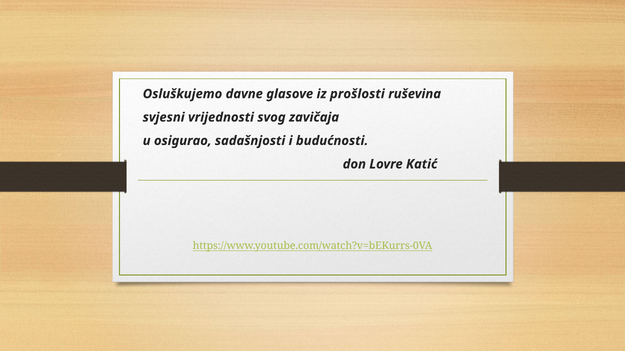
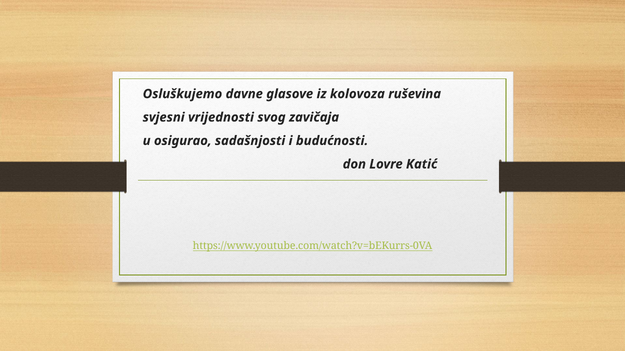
prošlosti: prošlosti -> kolovoza
